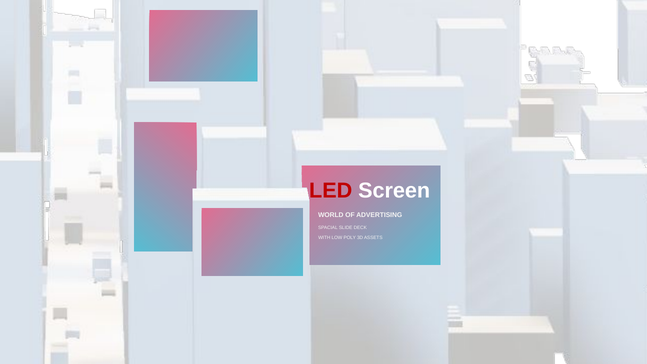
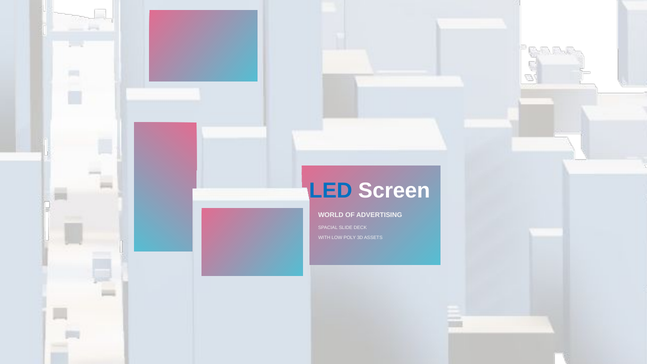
LED colour: red -> blue
